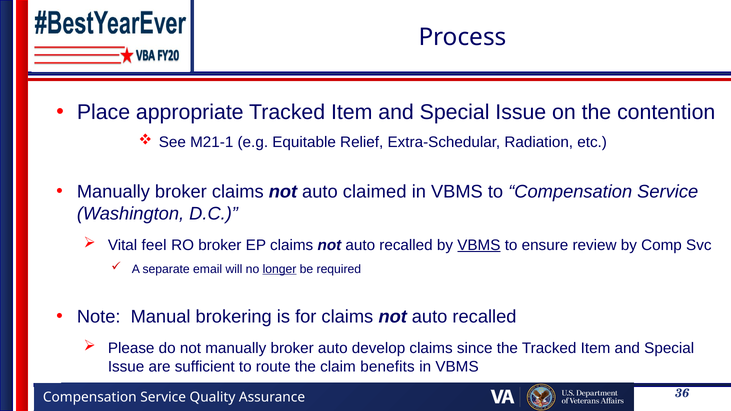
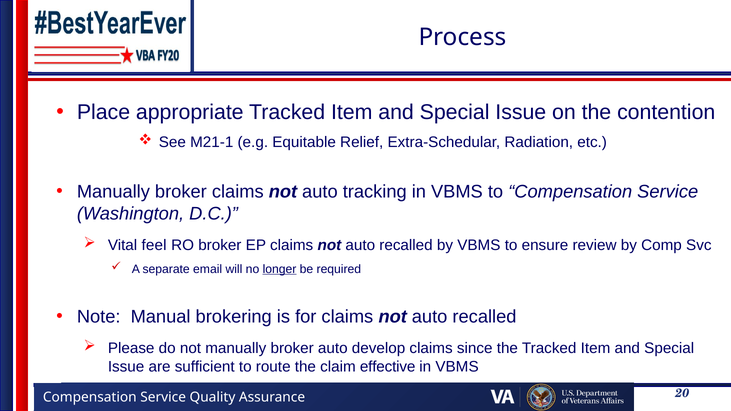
claimed: claimed -> tracking
VBMS at (479, 245) underline: present -> none
benefits: benefits -> effective
36: 36 -> 20
